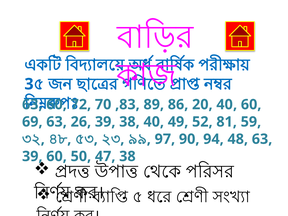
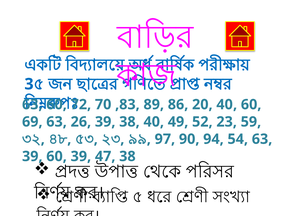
81: 81 -> 23
48: 48 -> 54
60 50: 50 -> 39
